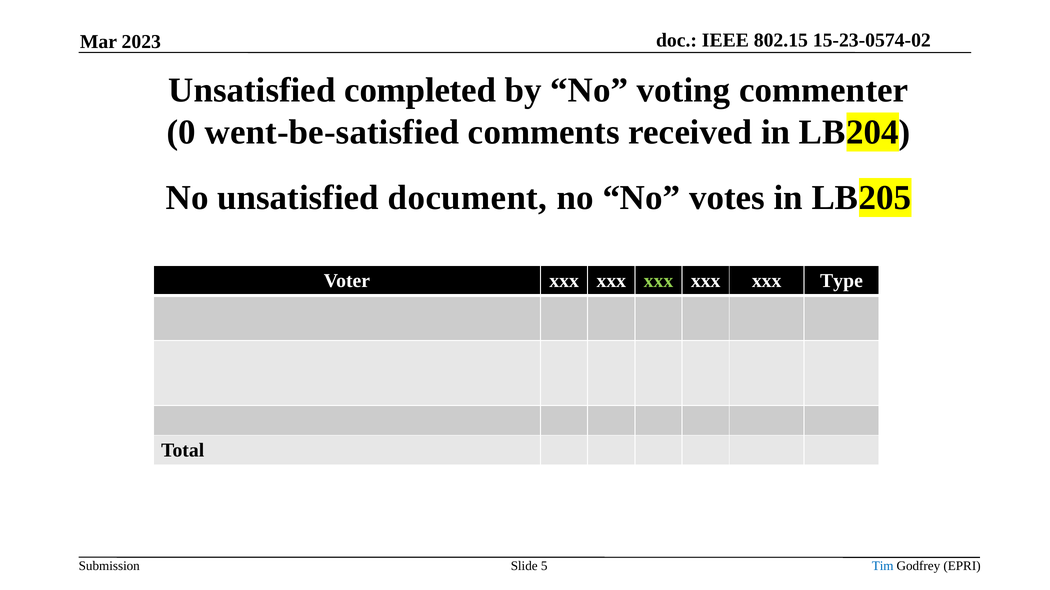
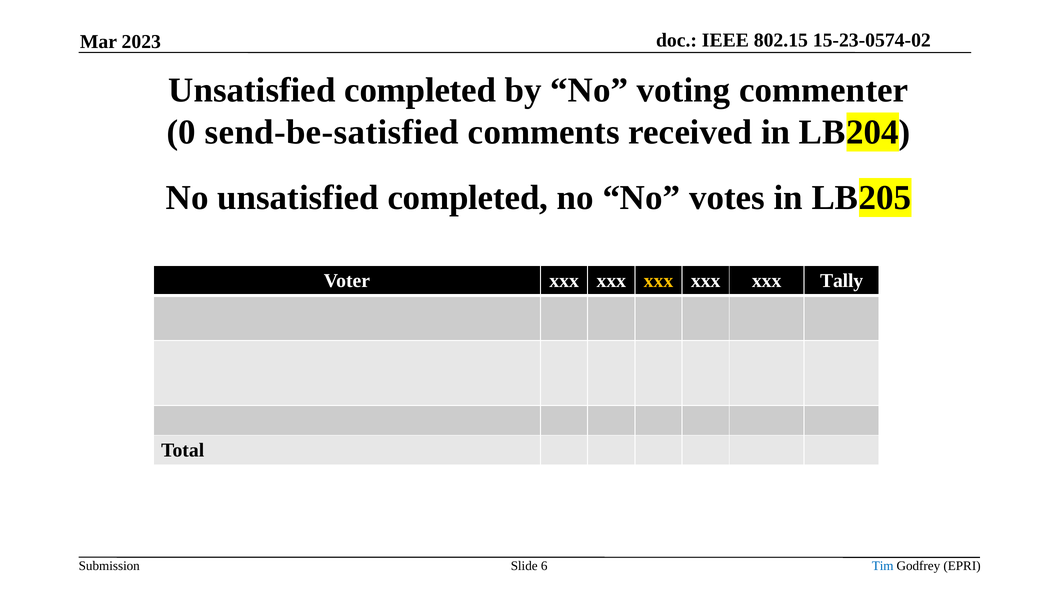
went-be-satisfied: went-be-satisfied -> send-be-satisfied
No unsatisfied document: document -> completed
xxx at (658, 281) colour: light green -> yellow
Type: Type -> Tally
5: 5 -> 6
